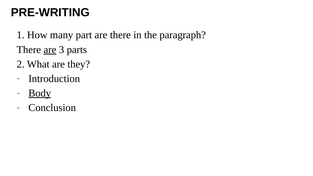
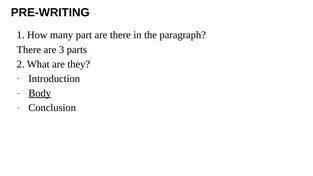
are at (50, 50) underline: present -> none
